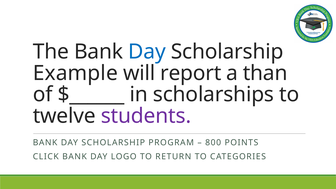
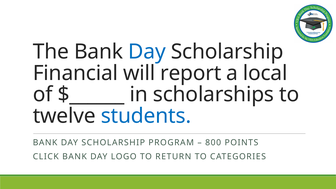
Example: Example -> Financial
than: than -> local
students colour: purple -> blue
